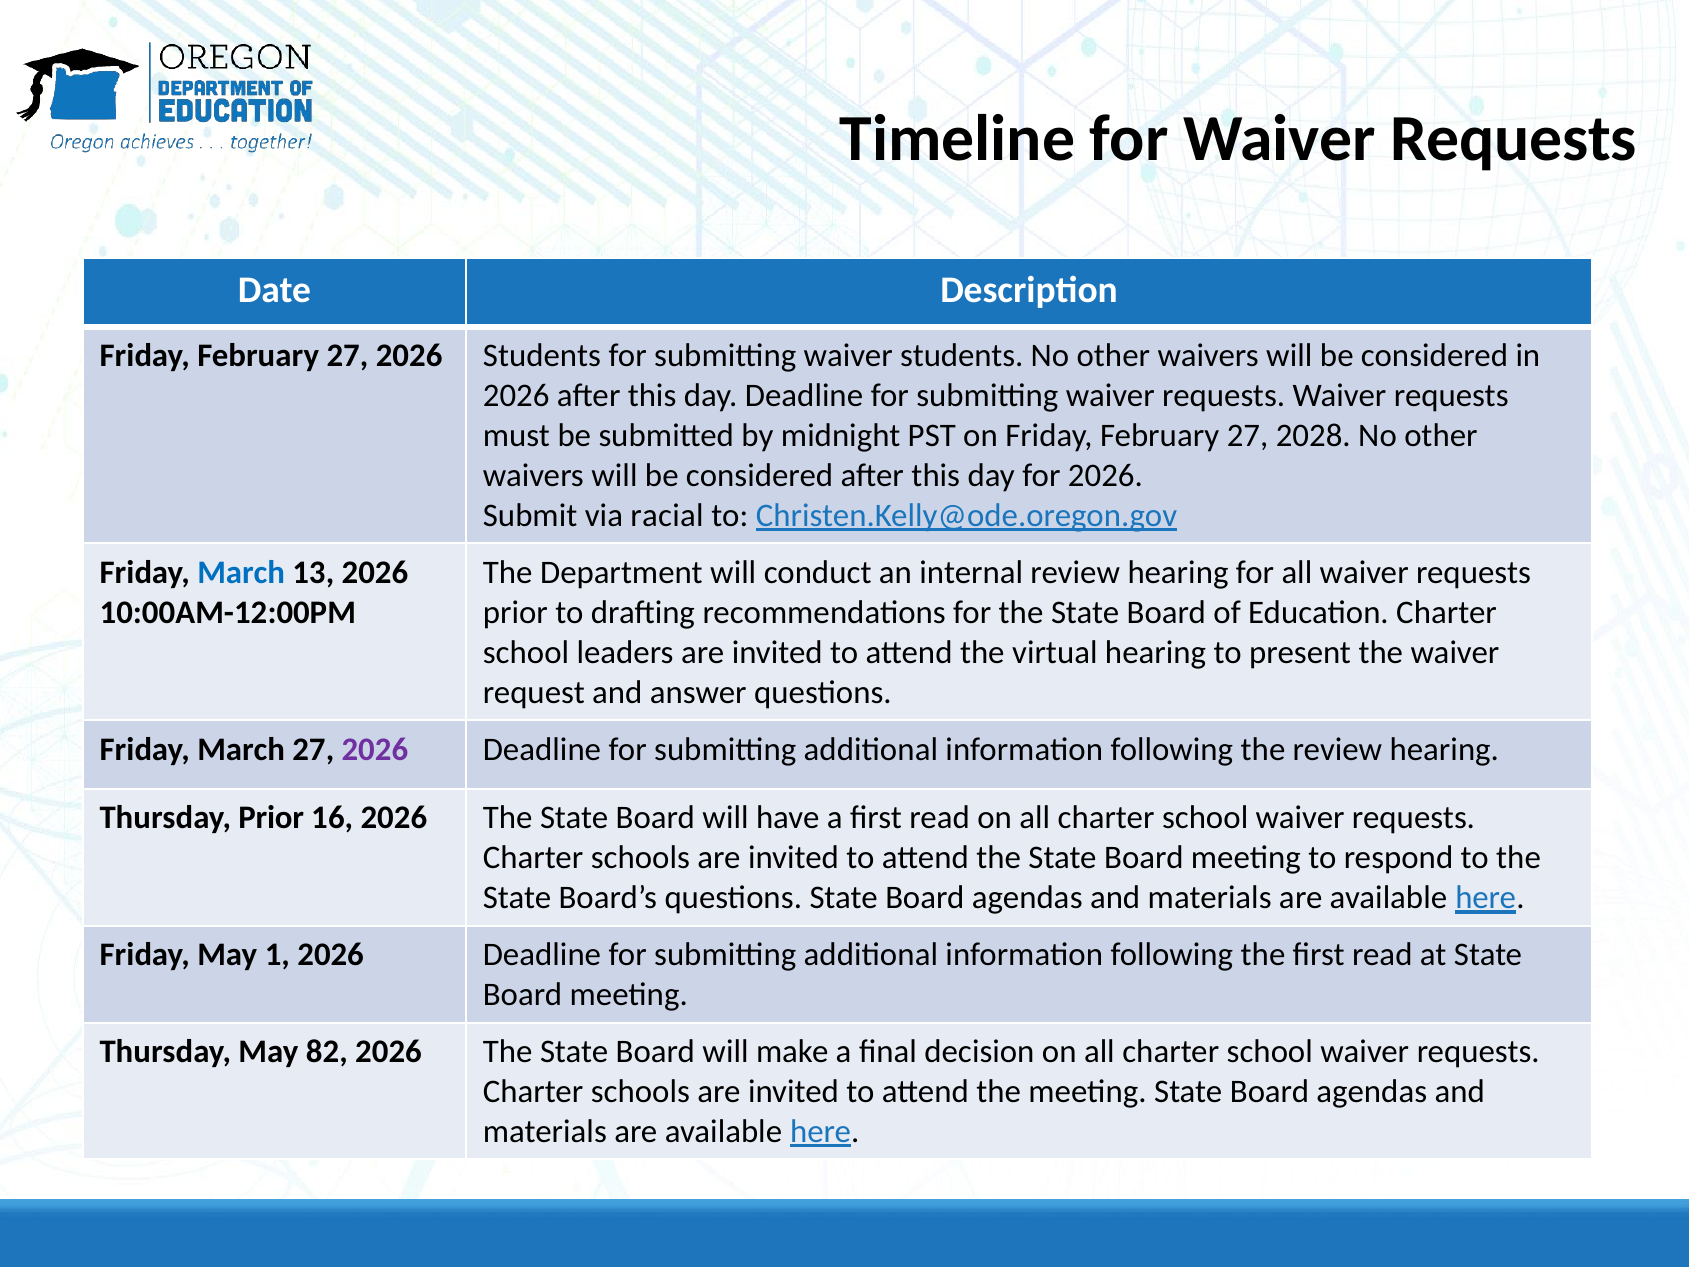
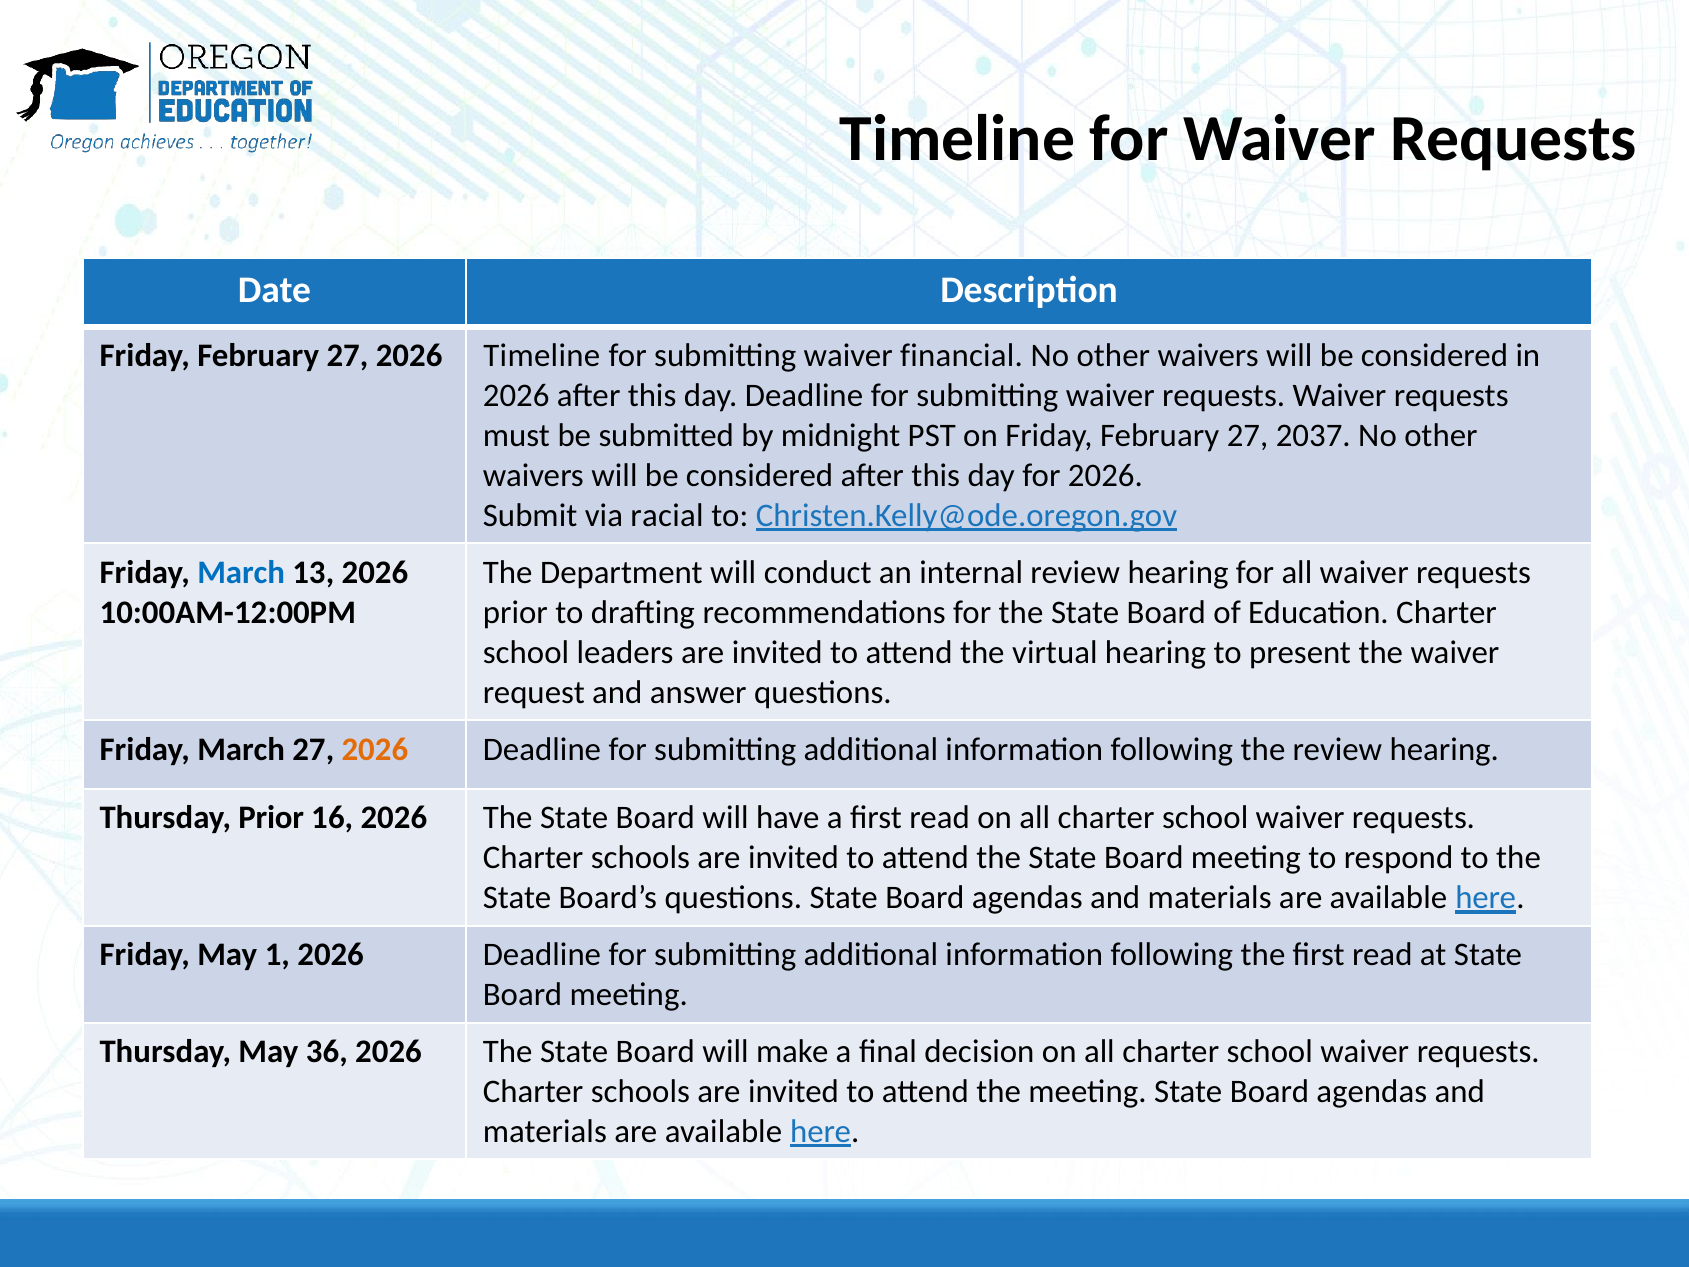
2026 Students: Students -> Timeline
waiver students: students -> financial
2028: 2028 -> 2037
2026 at (375, 749) colour: purple -> orange
82: 82 -> 36
